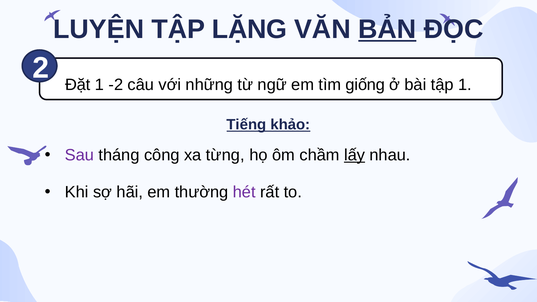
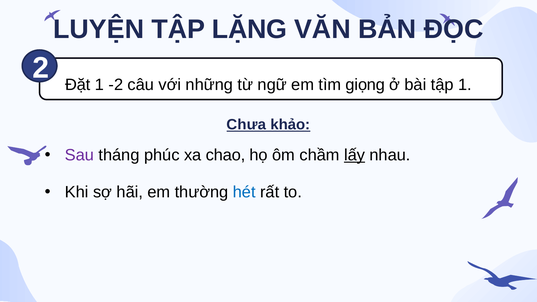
BẢN underline: present -> none
giống: giống -> giọng
Tiếng: Tiếng -> Chưa
công: công -> phúc
từng: từng -> chao
hét colour: purple -> blue
